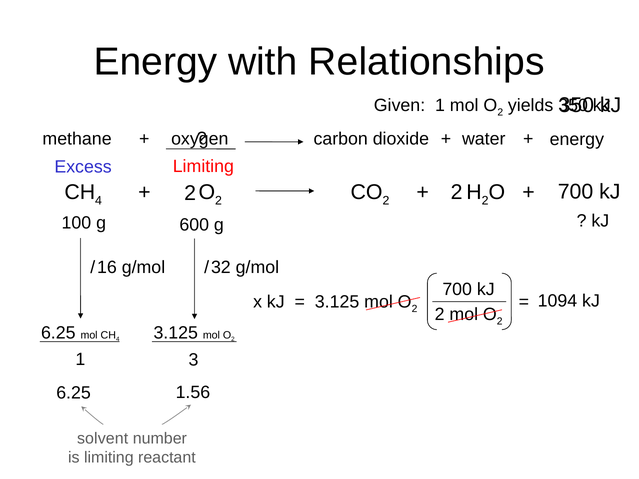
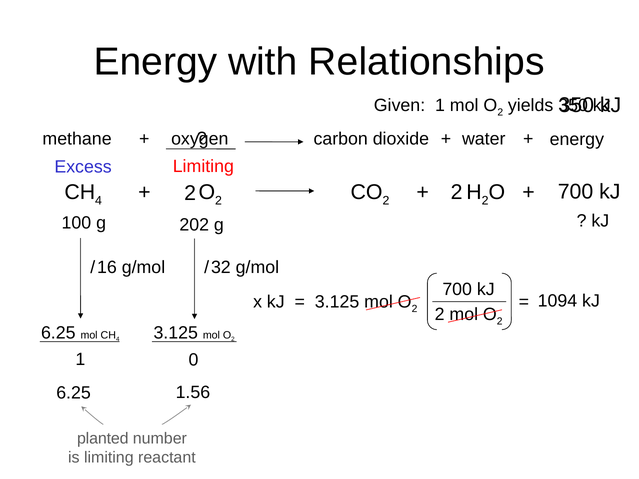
600: 600 -> 202
3: 3 -> 0
solvent: solvent -> planted
